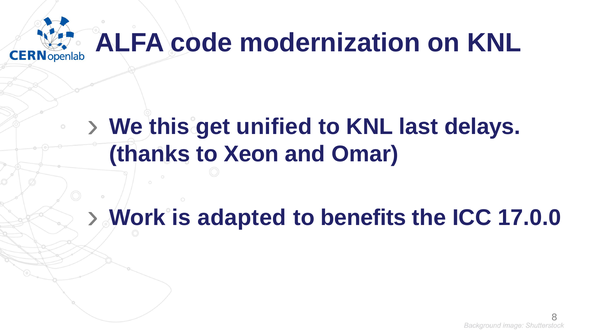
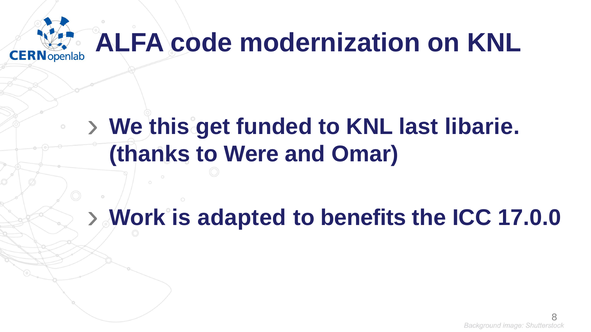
unified: unified -> funded
delays: delays -> libarie
Xeon: Xeon -> Were
